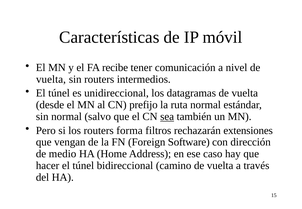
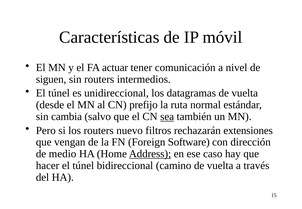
recibe: recibe -> actuar
vuelta at (51, 79): vuelta -> siguen
sin normal: normal -> cambia
forma: forma -> nuevo
Address underline: none -> present
